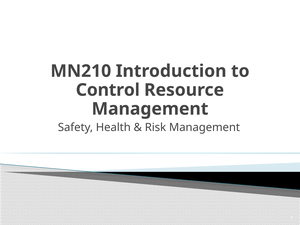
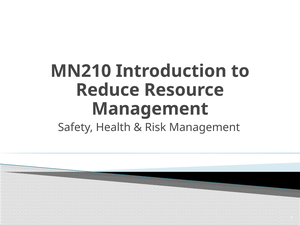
Control: Control -> Reduce
